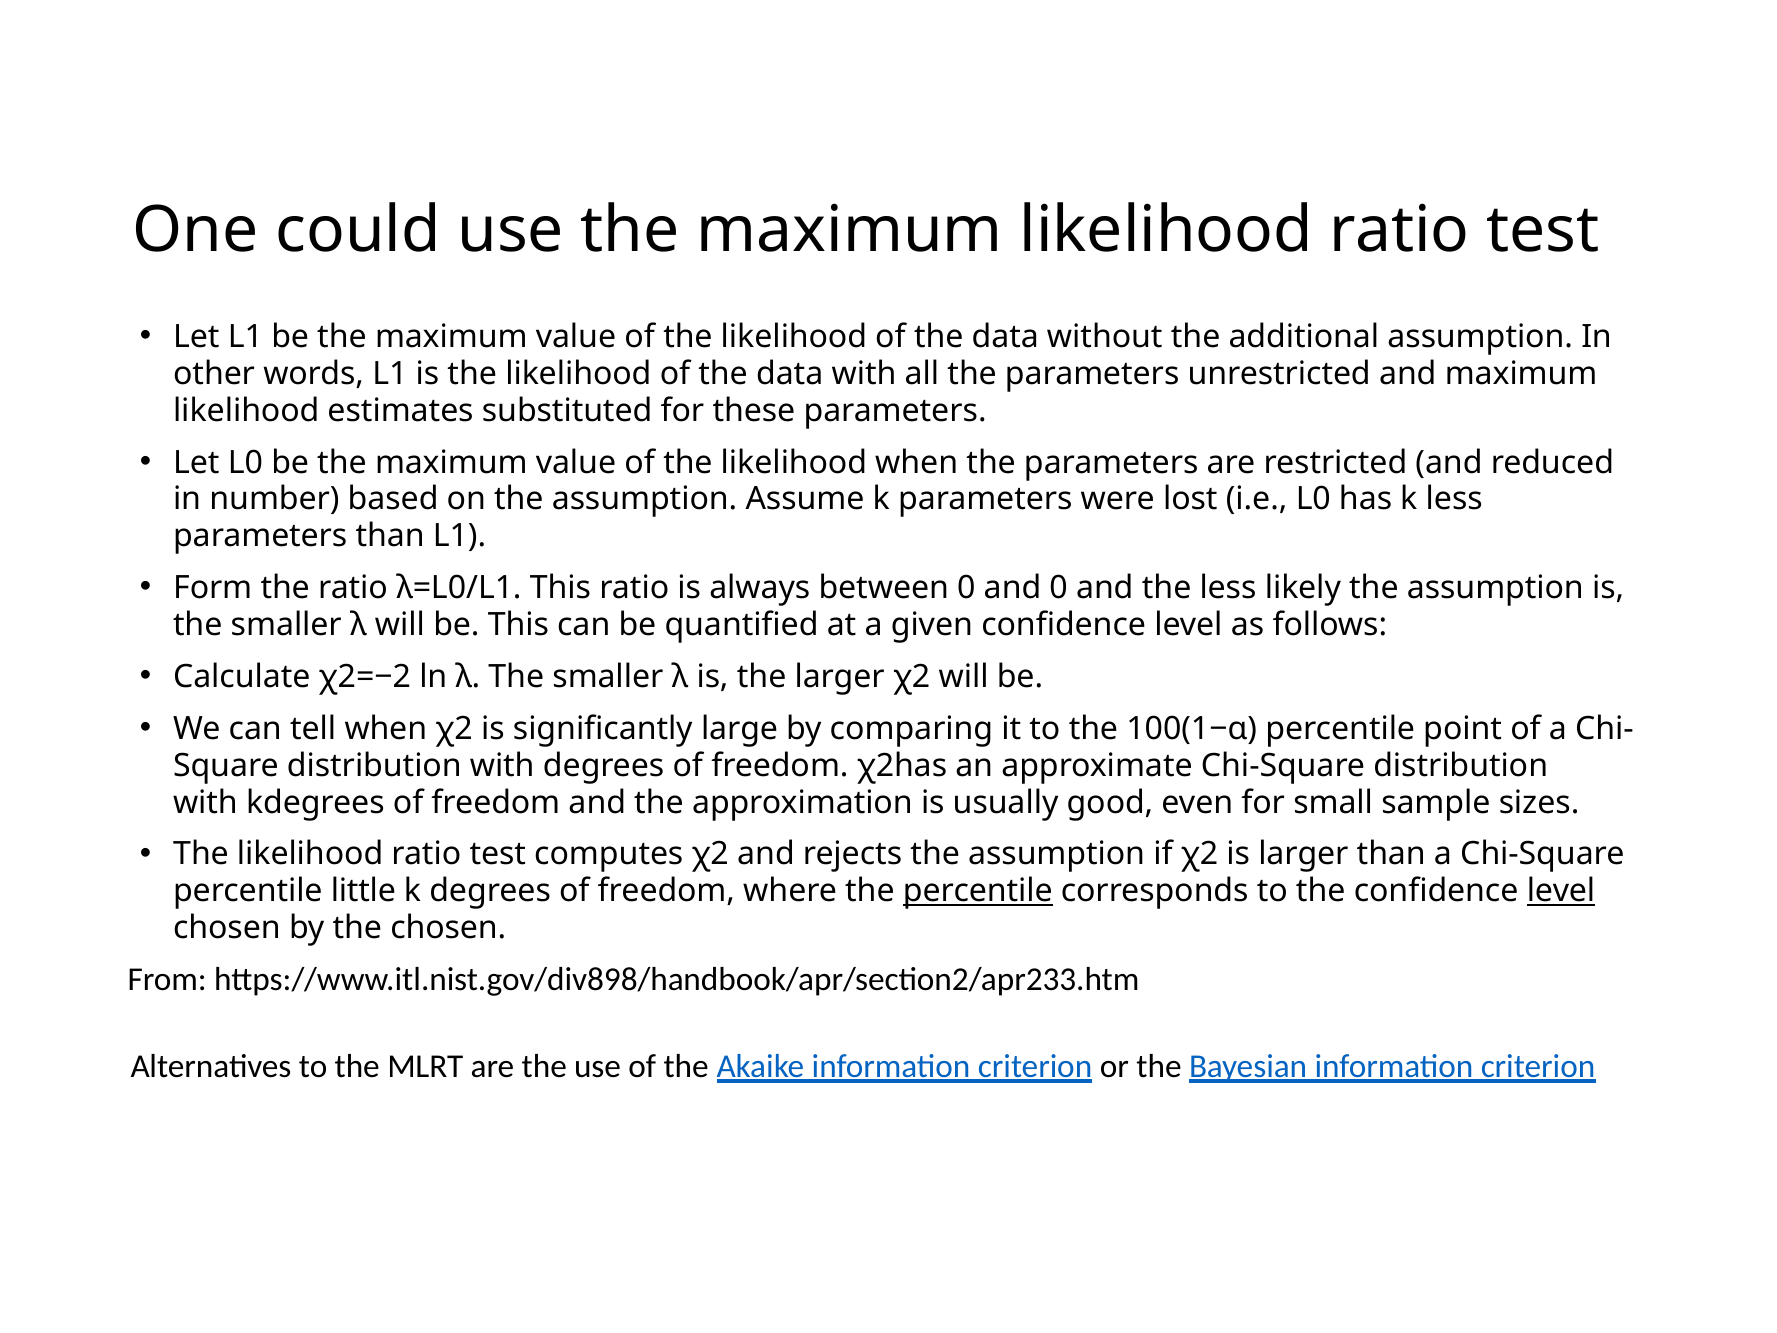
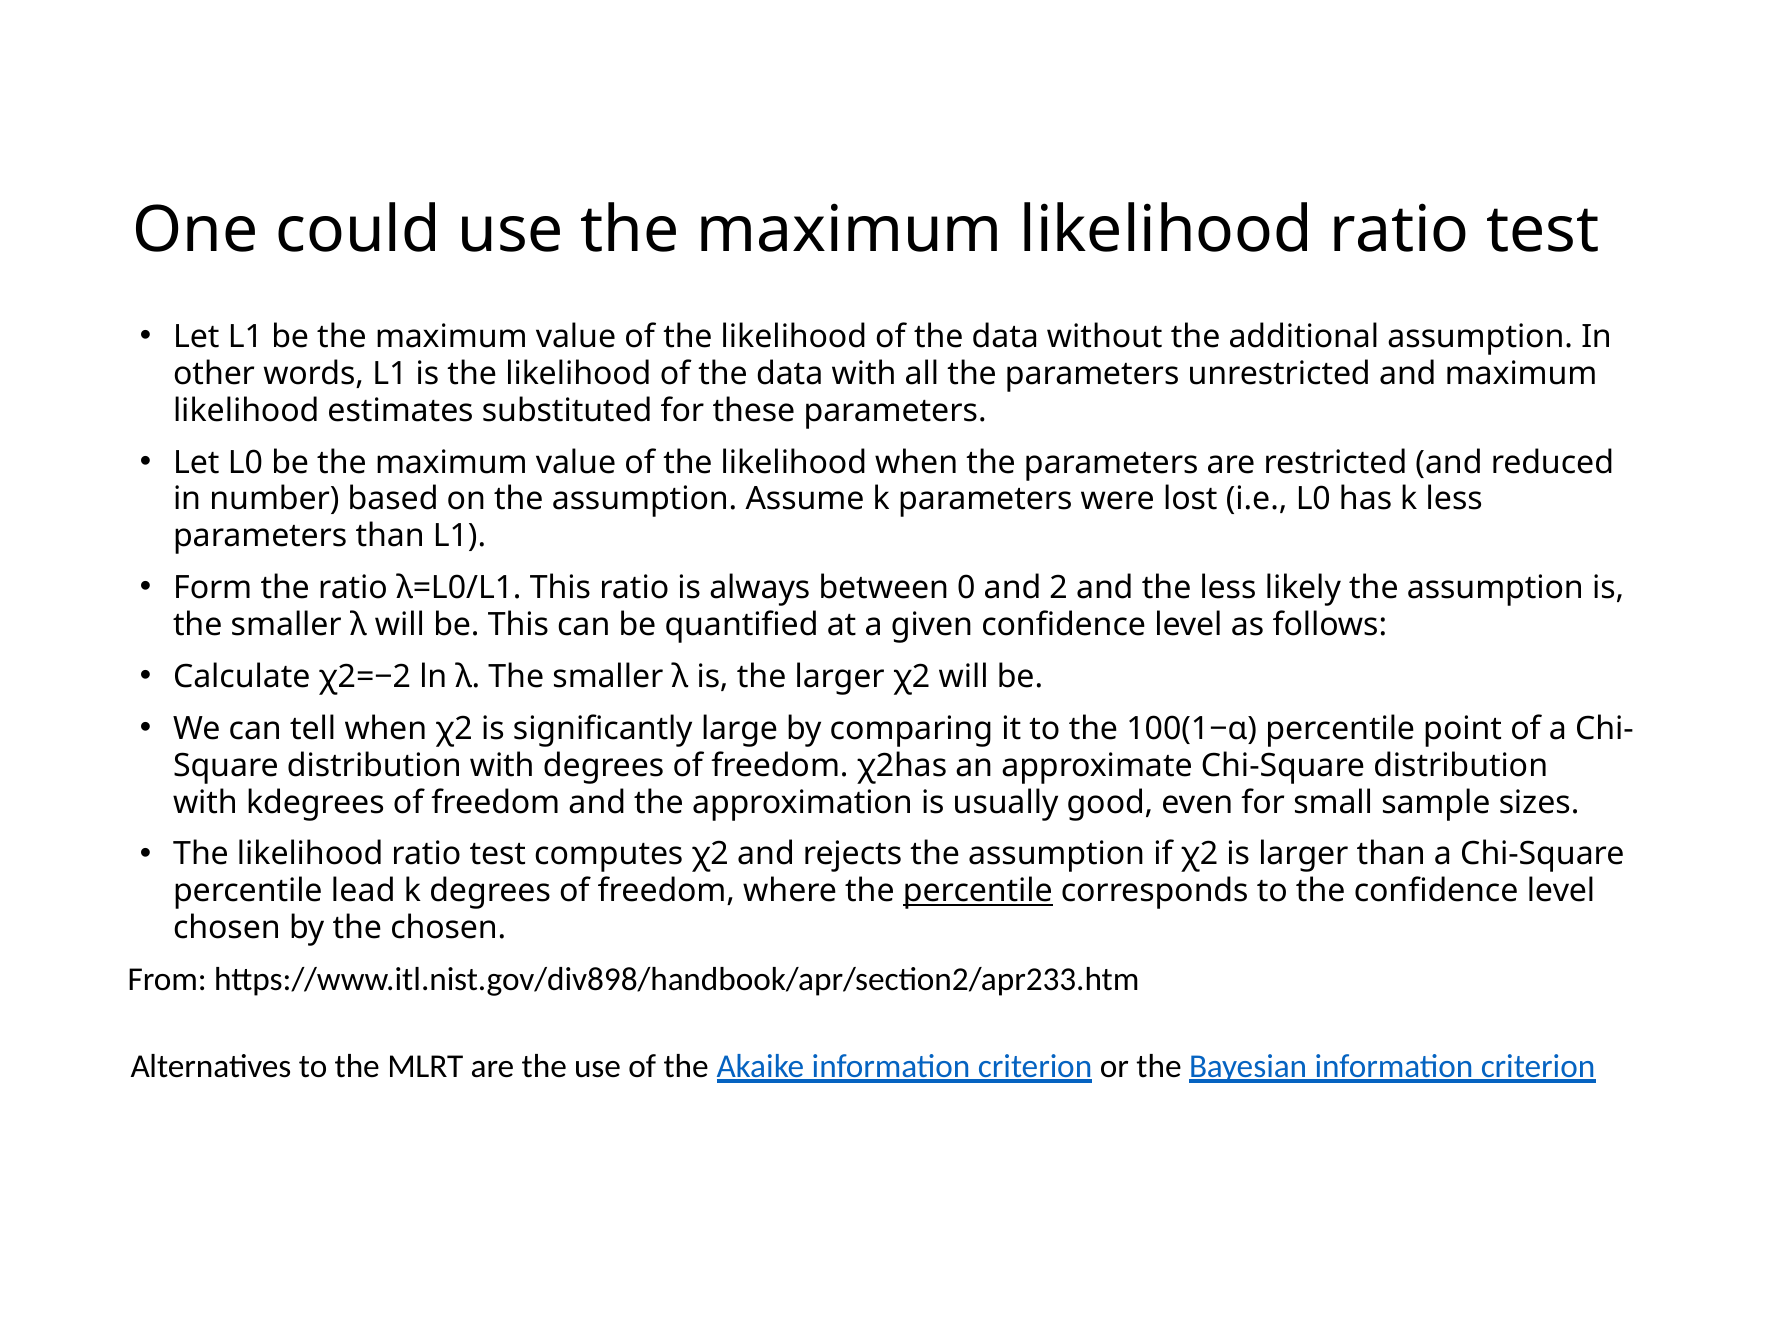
and 0: 0 -> 2
little: little -> lead
level at (1561, 891) underline: present -> none
